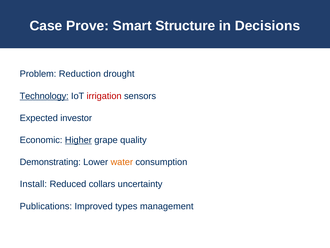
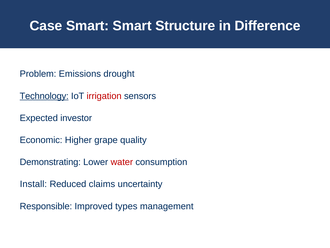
Case Prove: Prove -> Smart
Decisions: Decisions -> Difference
Reduction: Reduction -> Emissions
Higher underline: present -> none
water colour: orange -> red
collars: collars -> claims
Publications: Publications -> Responsible
